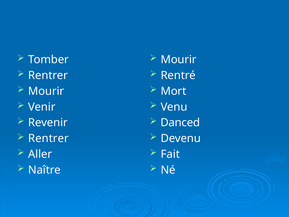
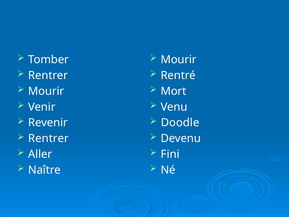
Danced: Danced -> Doodle
Fait: Fait -> Fini
